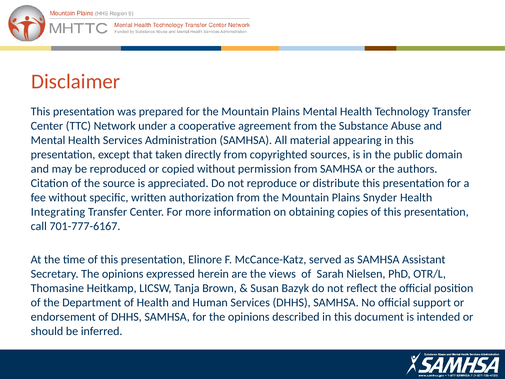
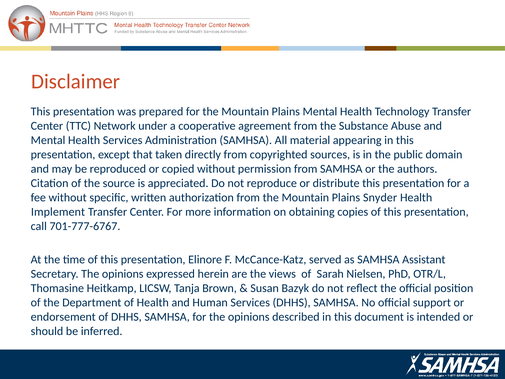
Integrating: Integrating -> Implement
701-777-6167: 701-777-6167 -> 701-777-6767
